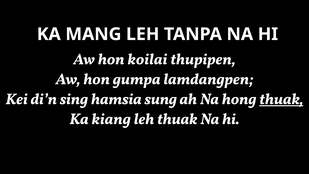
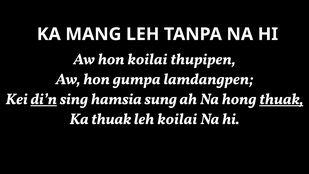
di’n underline: none -> present
Ka kiang: kiang -> thuak
leh thuak: thuak -> koilai
